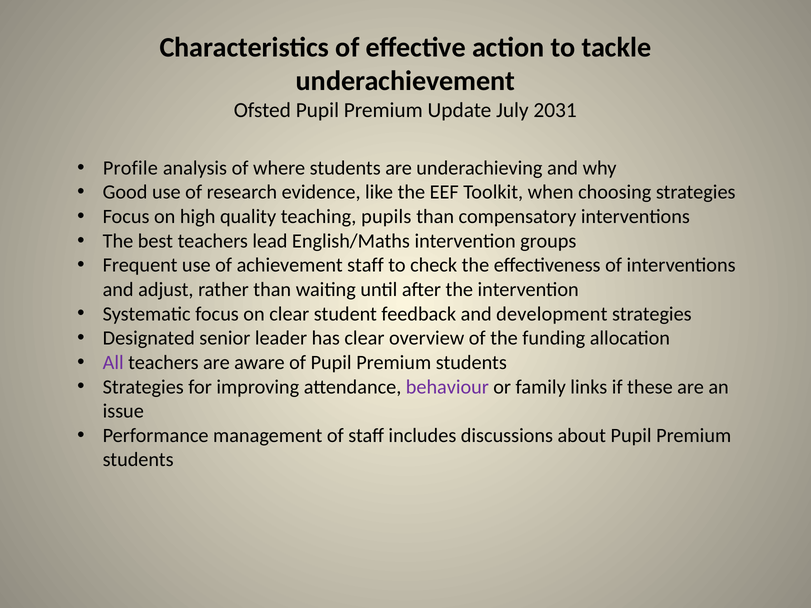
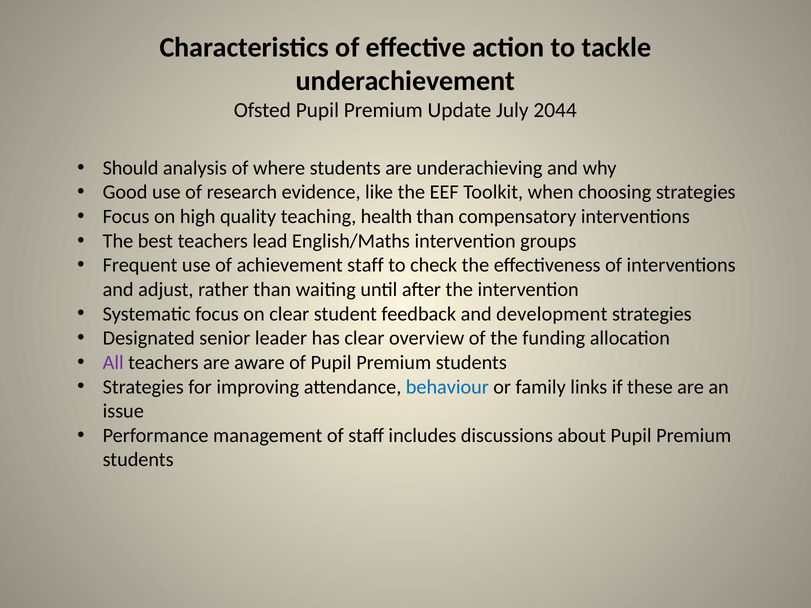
2031: 2031 -> 2044
Profile: Profile -> Should
pupils: pupils -> health
behaviour colour: purple -> blue
